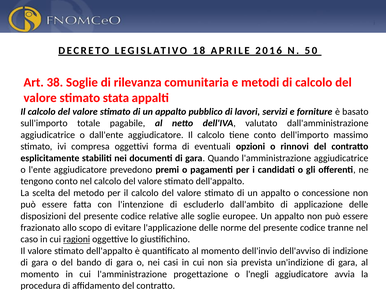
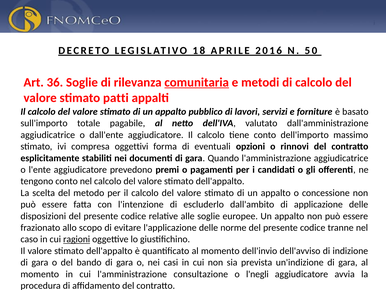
38: 38 -> 36
comunitaria underline: none -> present
stata: stata -> patti
progettazione: progettazione -> consultazione
